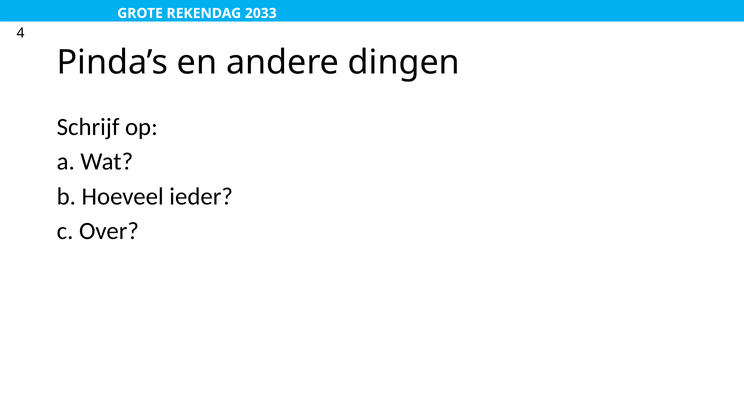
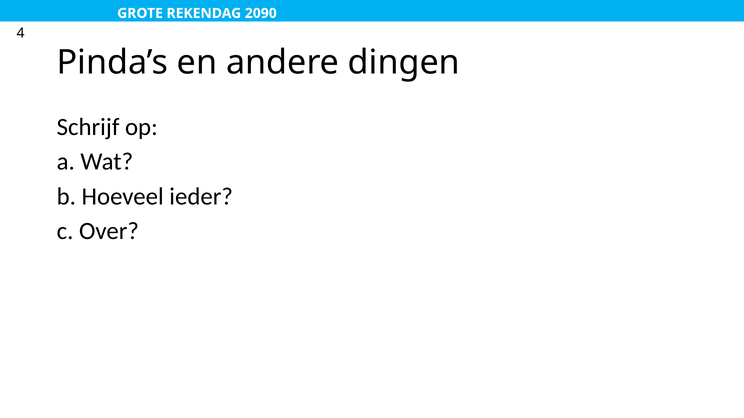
2033: 2033 -> 2090
